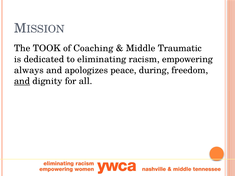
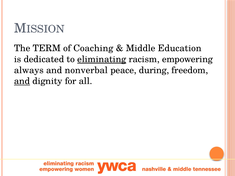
TOOK: TOOK -> TERM
Traumatic: Traumatic -> Education
eliminating underline: none -> present
apologizes: apologizes -> nonverbal
